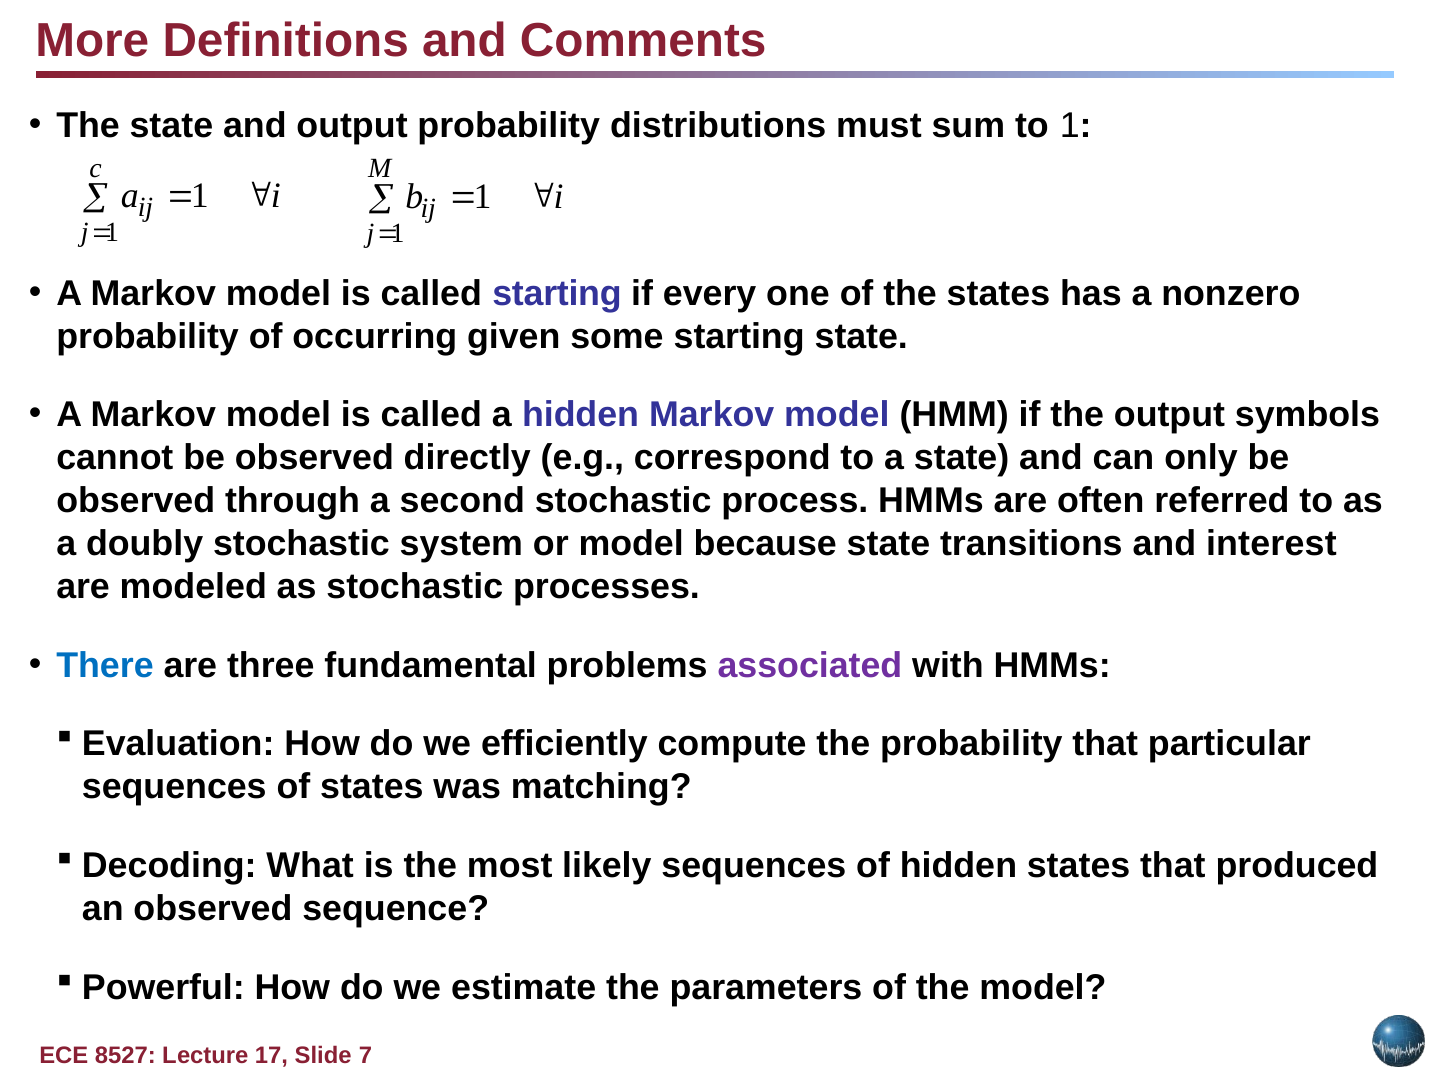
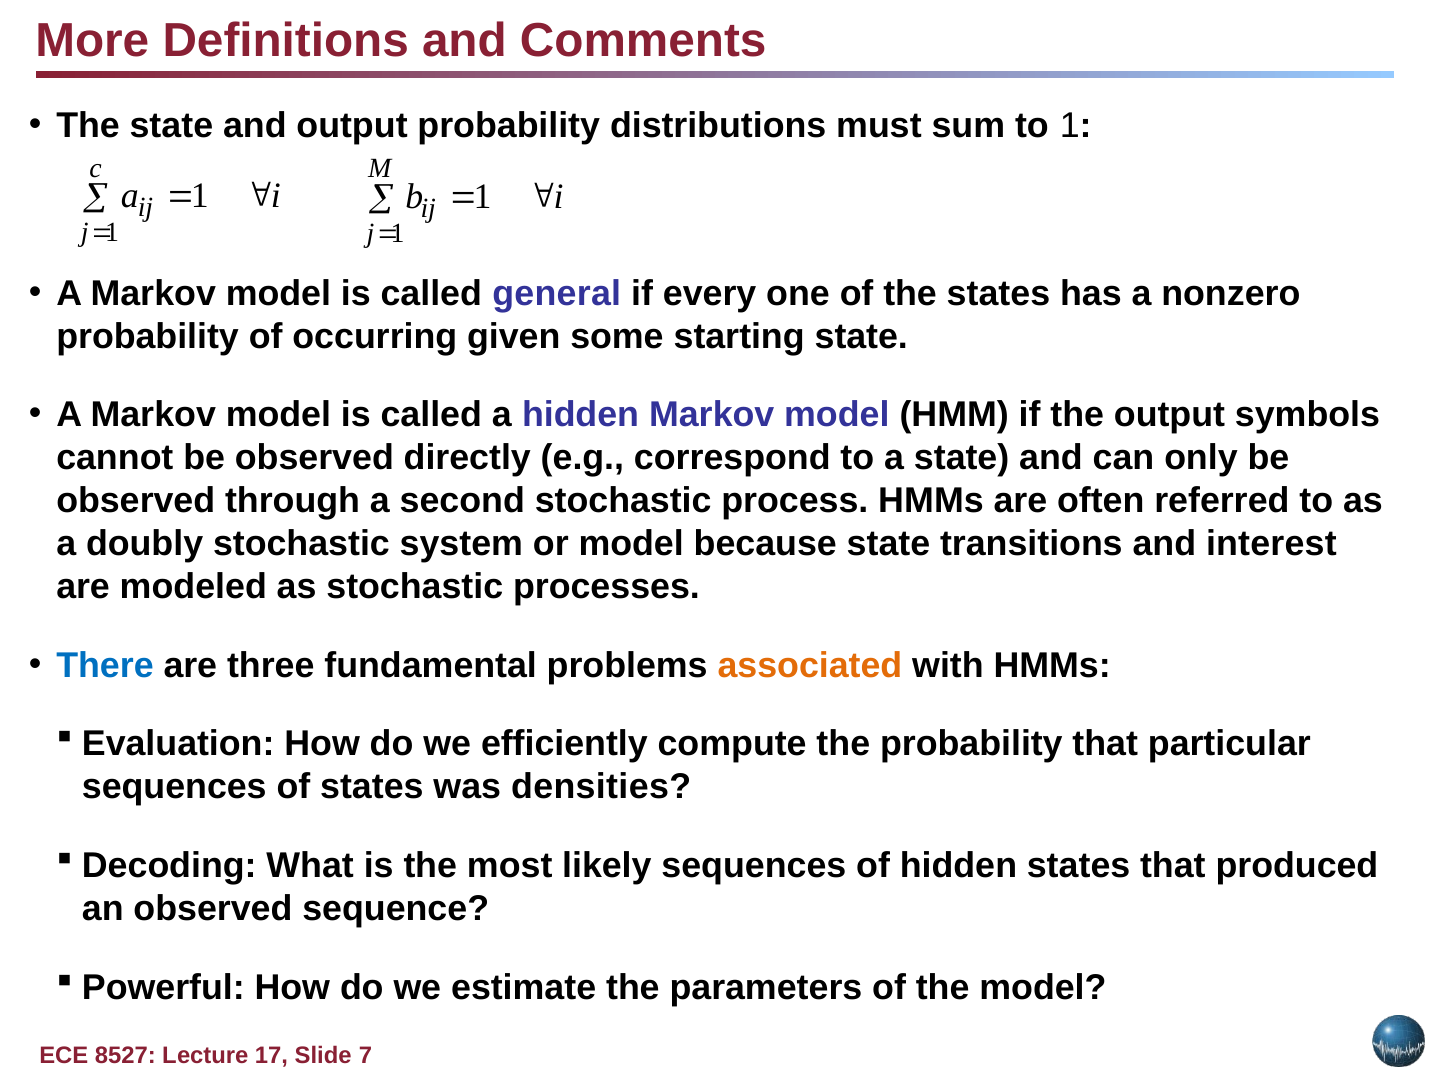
called starting: starting -> general
associated colour: purple -> orange
matching: matching -> densities
